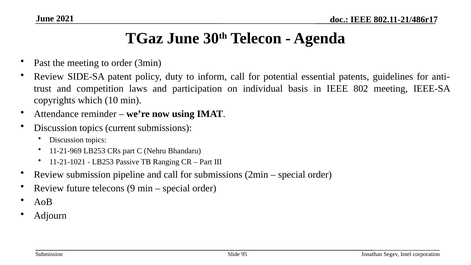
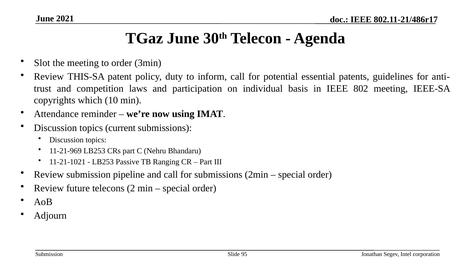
Past: Past -> Slot
SIDE-SA: SIDE-SA -> THIS-SA
9: 9 -> 2
